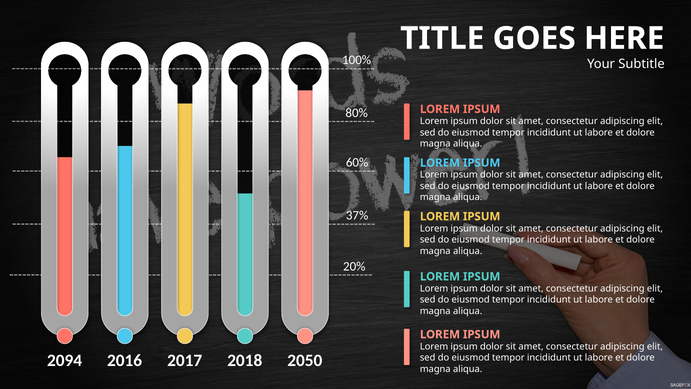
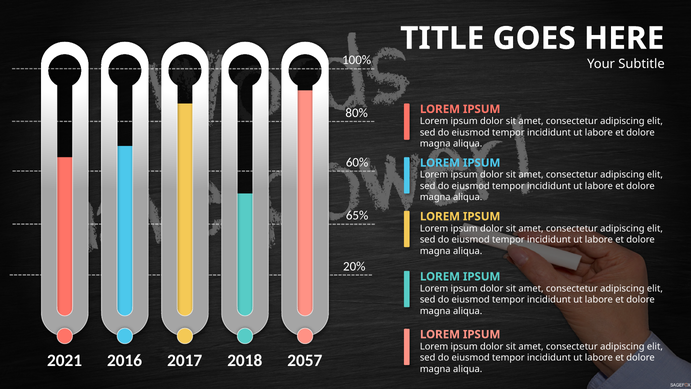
37%: 37% -> 65%
2094: 2094 -> 2021
2050: 2050 -> 2057
